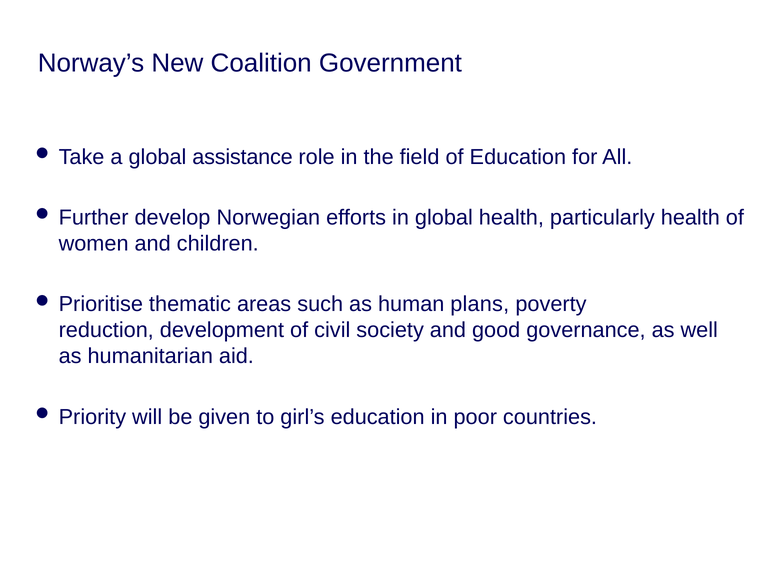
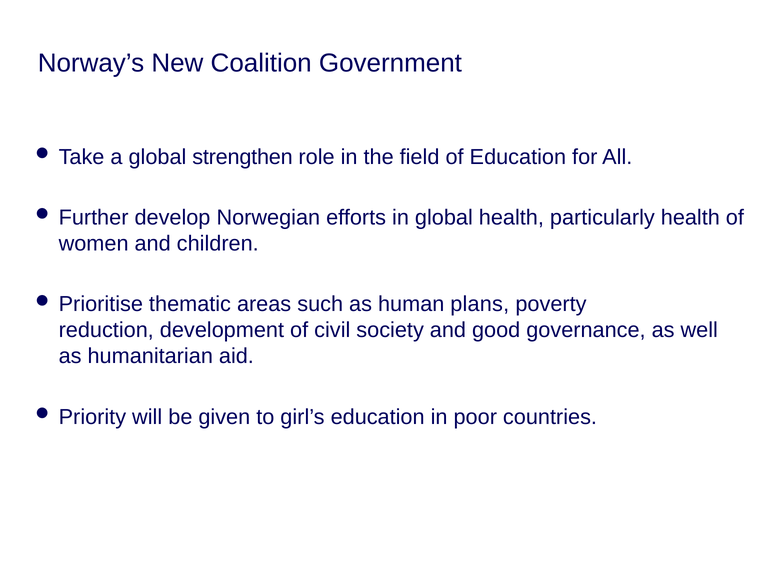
assistance: assistance -> strengthen
